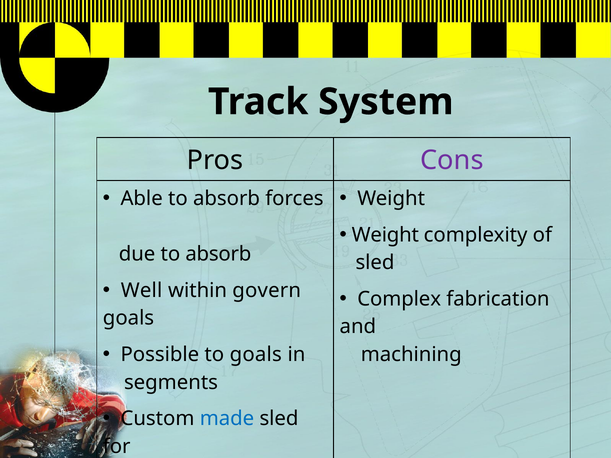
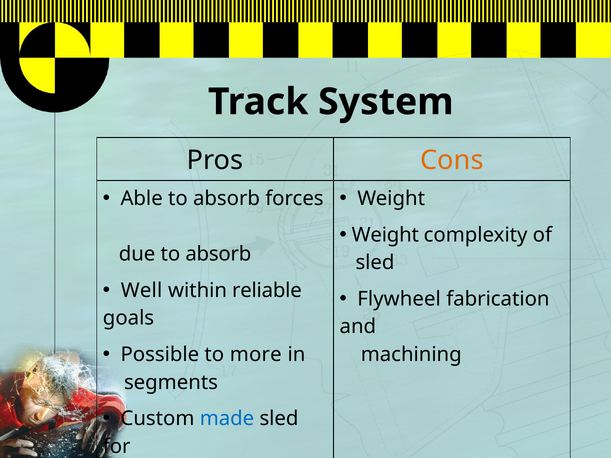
Cons colour: purple -> orange
govern: govern -> reliable
Complex: Complex -> Flywheel
to goals: goals -> more
